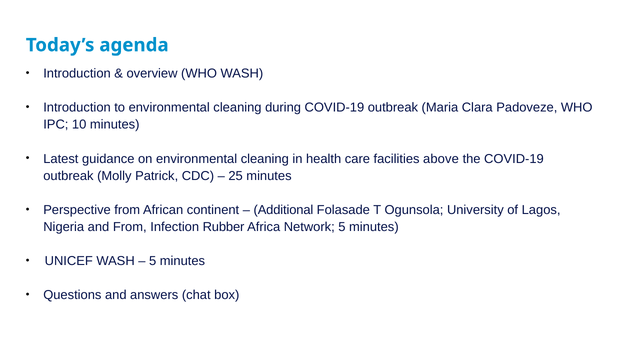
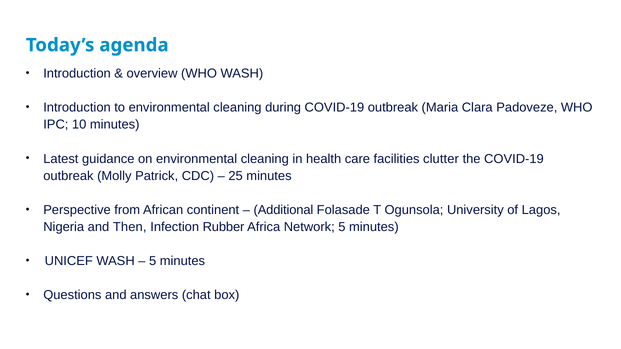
above: above -> clutter
and From: From -> Then
